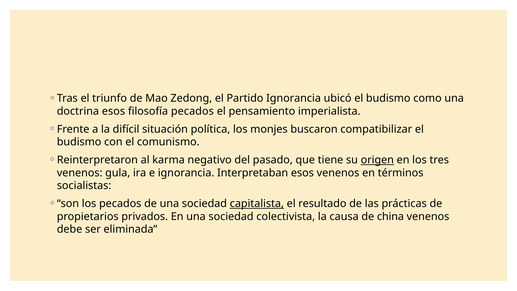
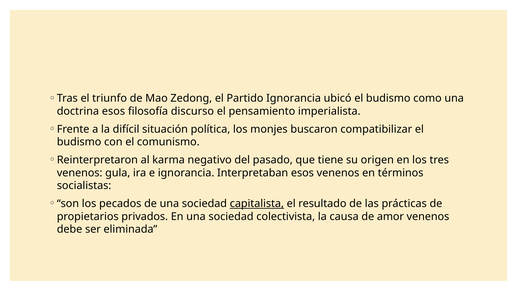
filosofía pecados: pecados -> discurso
origen underline: present -> none
china: china -> amor
